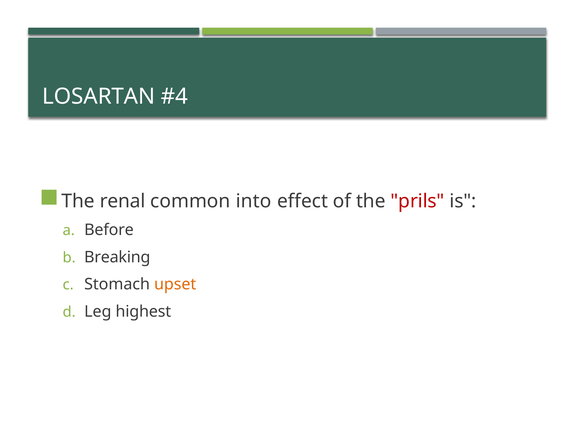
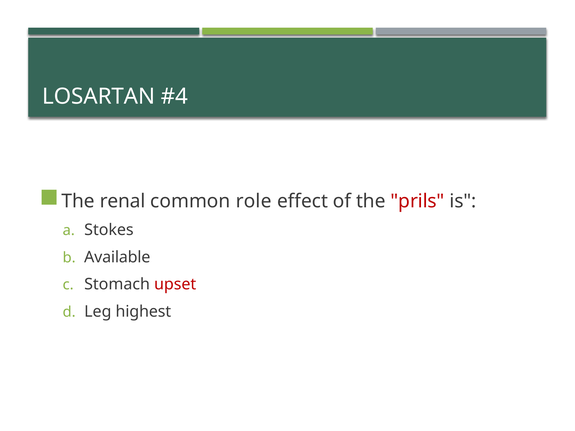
into: into -> role
Before: Before -> Stokes
Breaking: Breaking -> Available
upset colour: orange -> red
